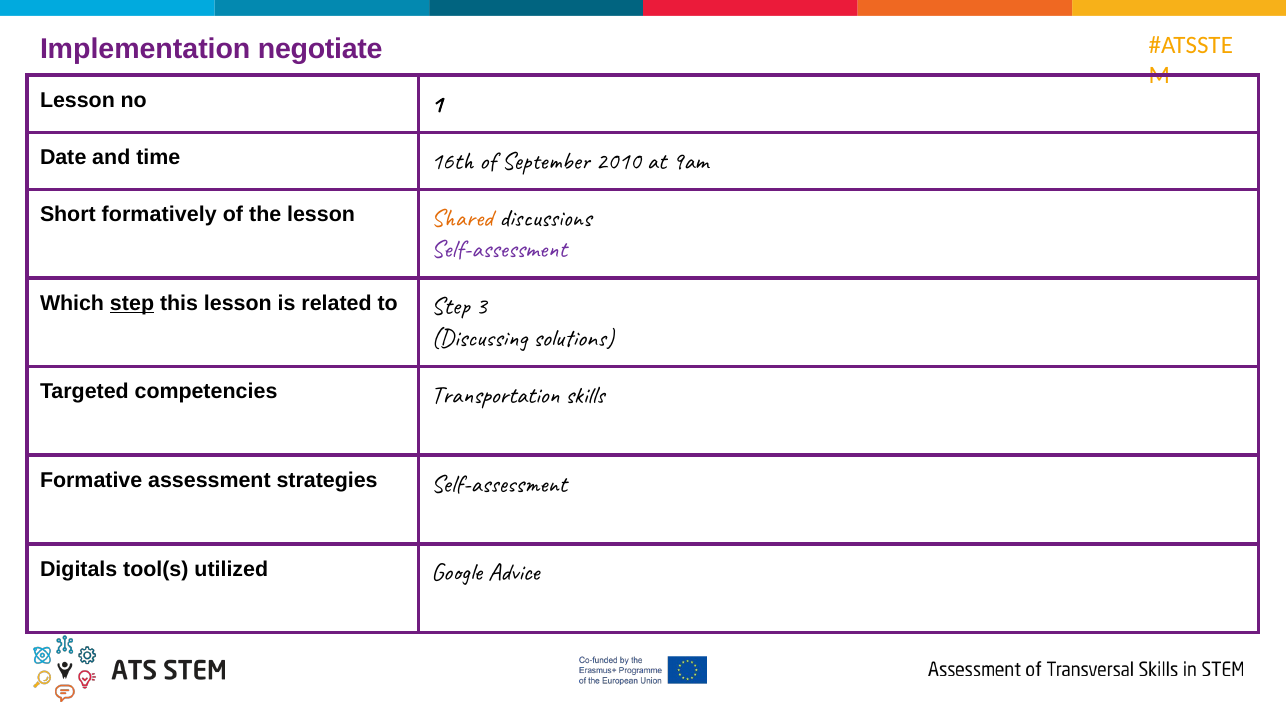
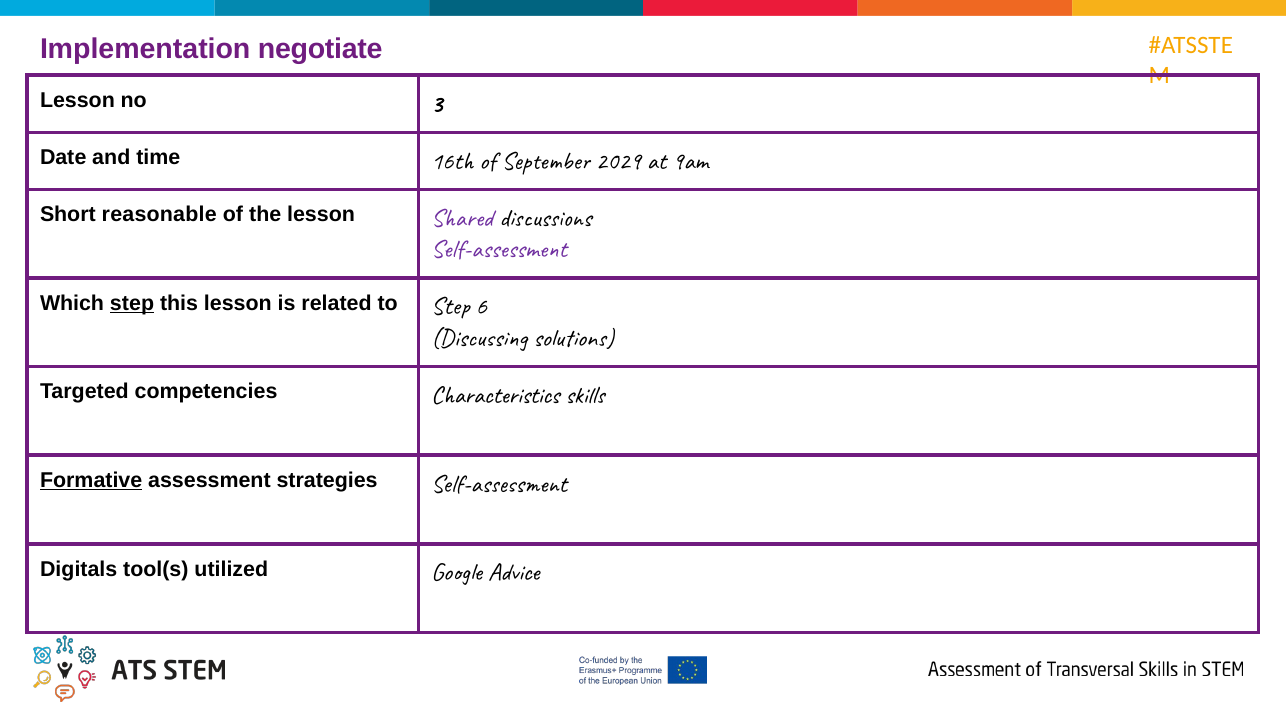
1: 1 -> 3
2010: 2010 -> 2029
formatively: formatively -> reasonable
Shared colour: orange -> purple
3: 3 -> 6
Transportation: Transportation -> Characteristics
Formative underline: none -> present
